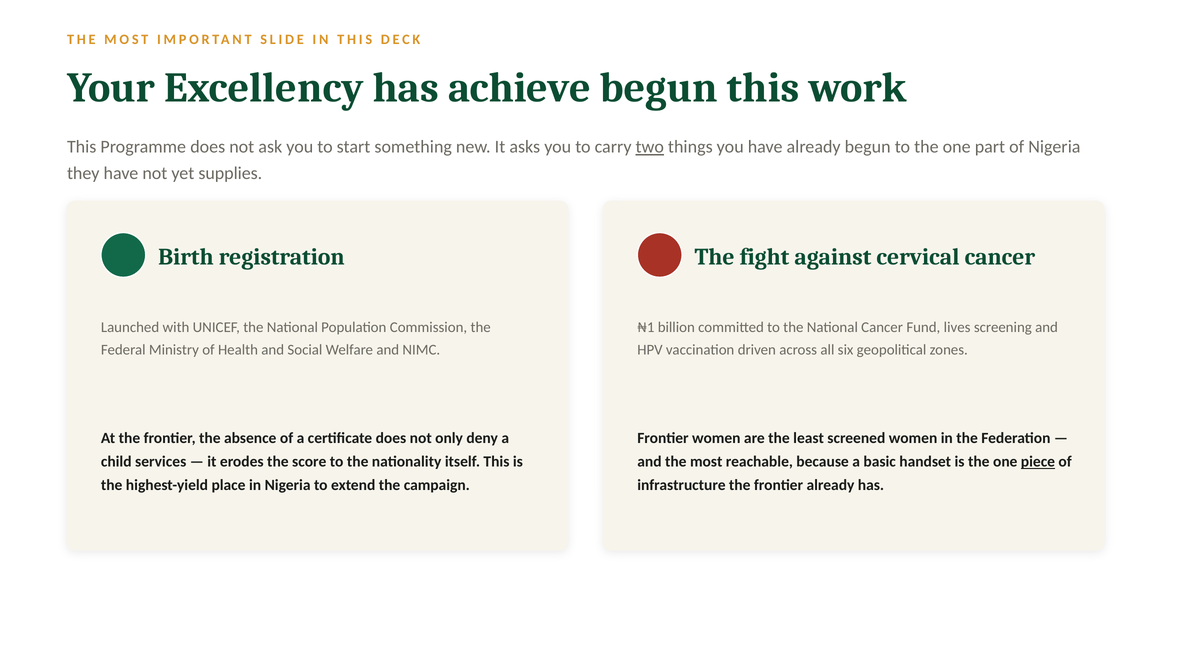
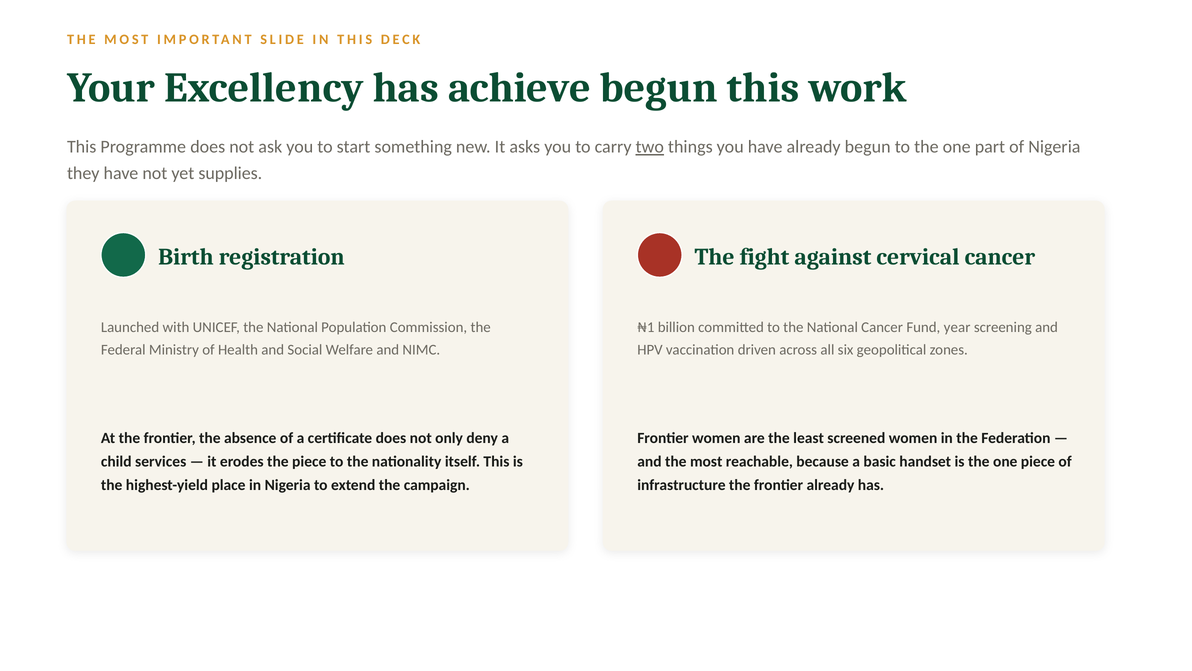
lives: lives -> year
the score: score -> piece
piece at (1038, 461) underline: present -> none
